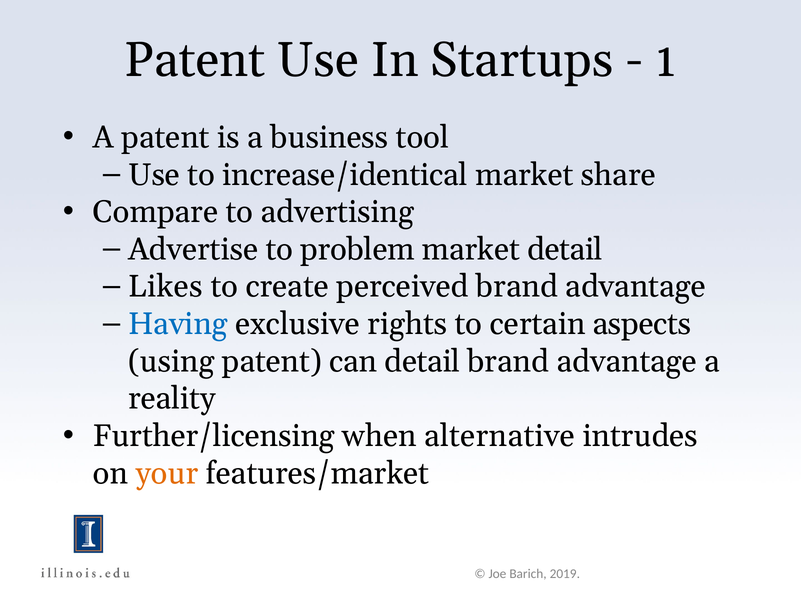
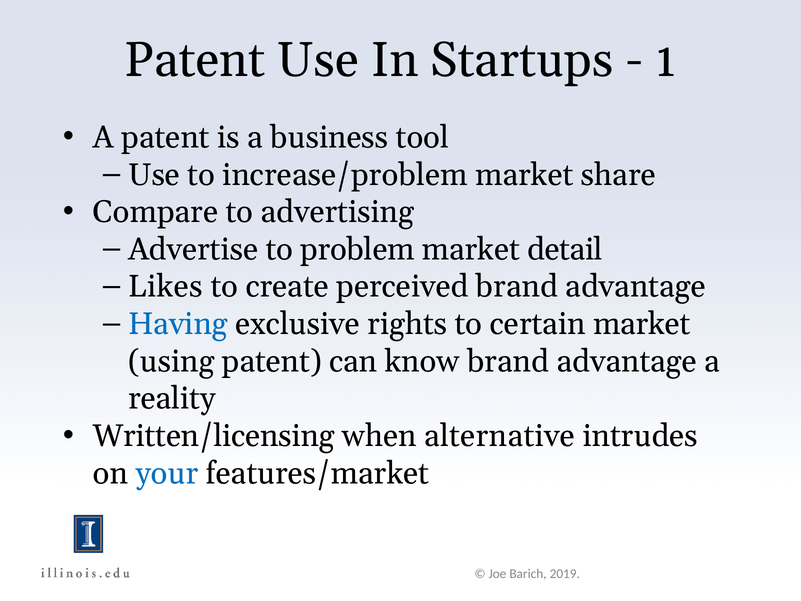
increase/identical: increase/identical -> increase/problem
certain aspects: aspects -> market
can detail: detail -> know
Further/licensing: Further/licensing -> Written/licensing
your colour: orange -> blue
